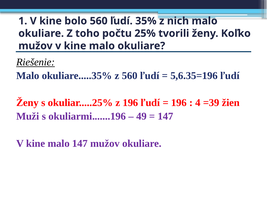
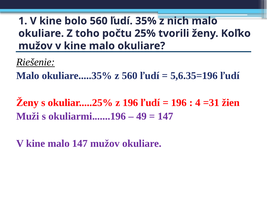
=39: =39 -> =31
